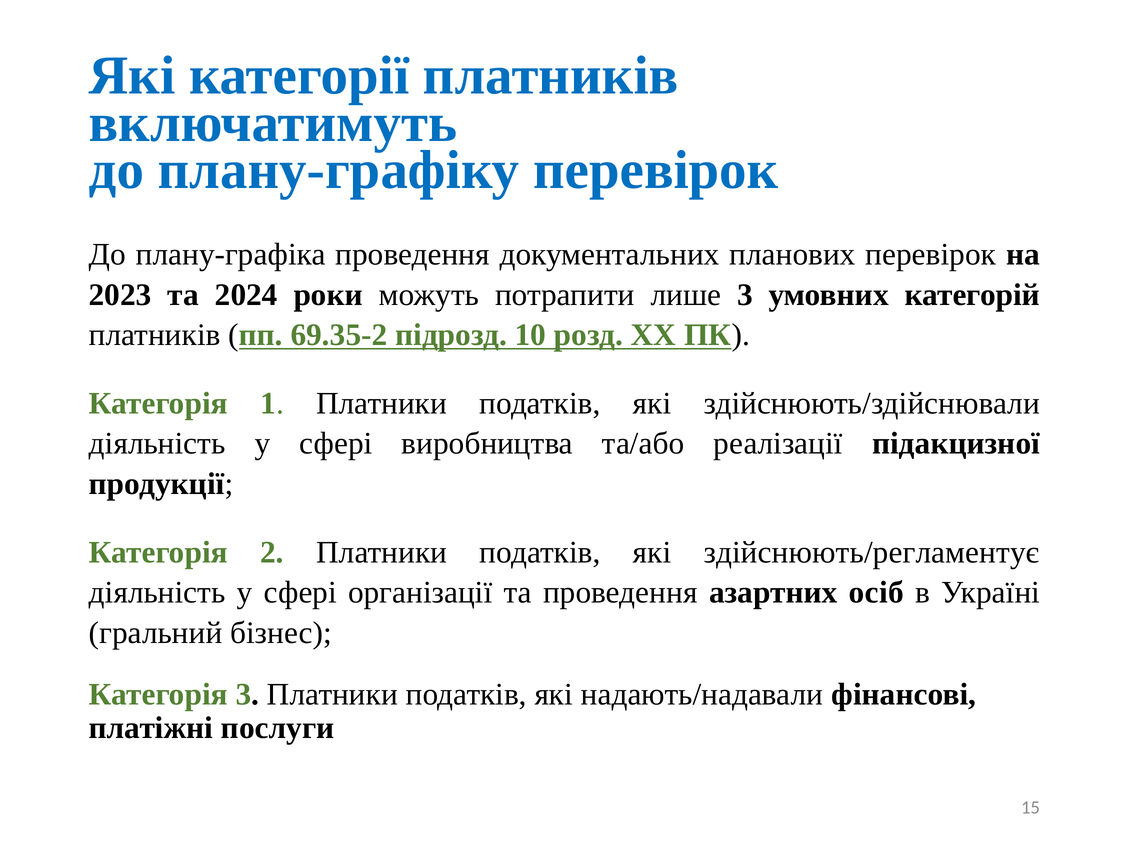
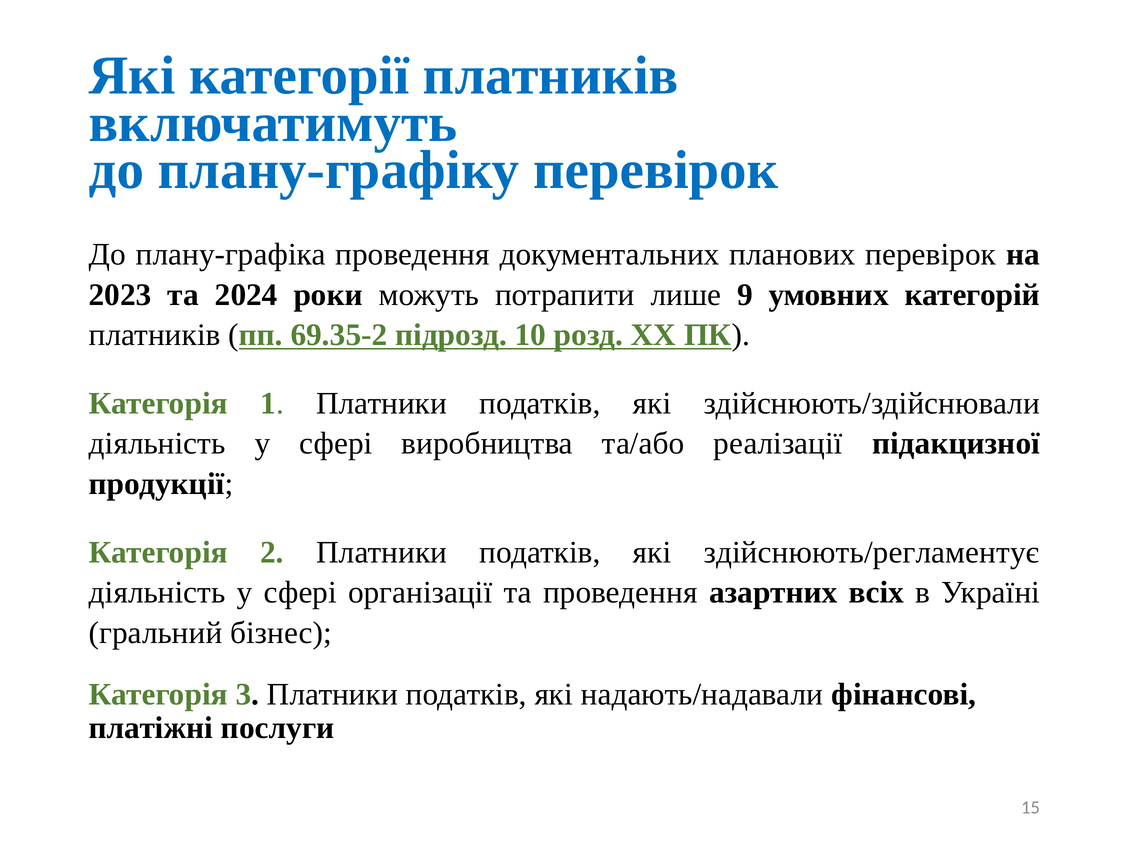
лише 3: 3 -> 9
осіб: осіб -> всіх
